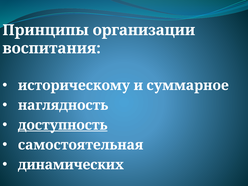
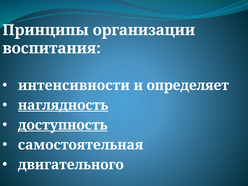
историческому: историческому -> интенсивности
суммарное: суммарное -> определяет
наглядность underline: none -> present
динамических: динамических -> двигательного
